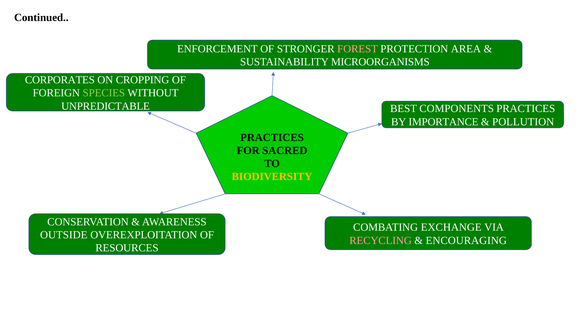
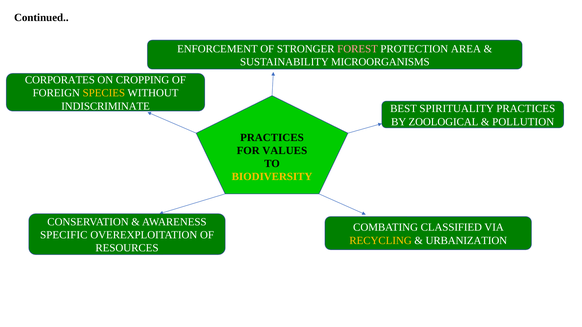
SPECIES colour: light green -> yellow
UNPREDICTABLE: UNPREDICTABLE -> INDISCRIMINATE
COMPONENTS: COMPONENTS -> SPIRITUALITY
IMPORTANCE: IMPORTANCE -> ZOOLOGICAL
SACRED: SACRED -> VALUES
EXCHANGE: EXCHANGE -> CLASSIFIED
OUTSIDE: OUTSIDE -> SPECIFIC
RECYCLING colour: pink -> yellow
ENCOURAGING: ENCOURAGING -> URBANIZATION
